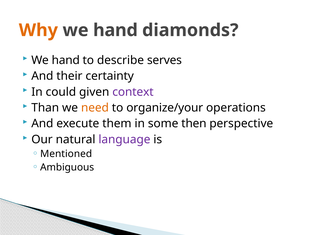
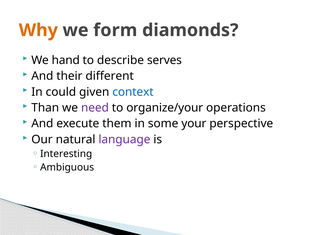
hand at (115, 30): hand -> form
certainty: certainty -> different
context colour: purple -> blue
need colour: orange -> purple
then: then -> your
Mentioned: Mentioned -> Interesting
